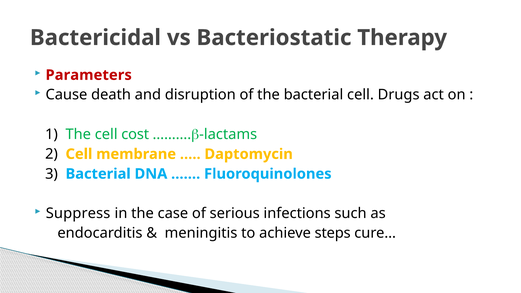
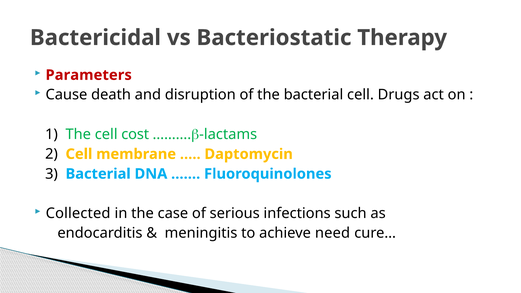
Suppress: Suppress -> Collected
steps: steps -> need
